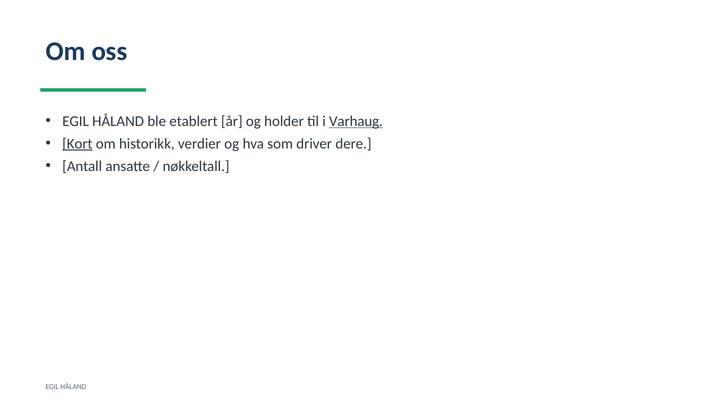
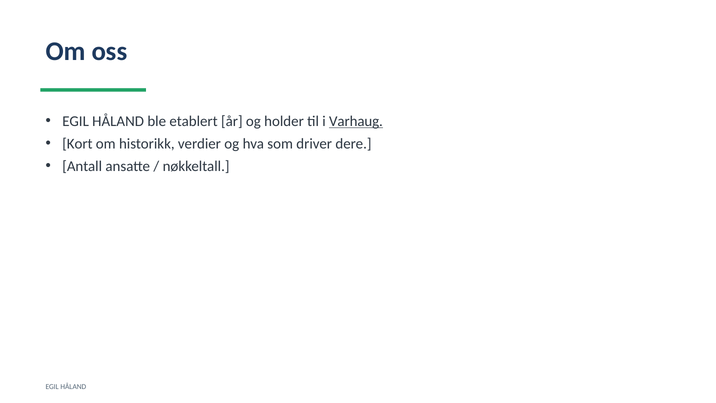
Kort underline: present -> none
